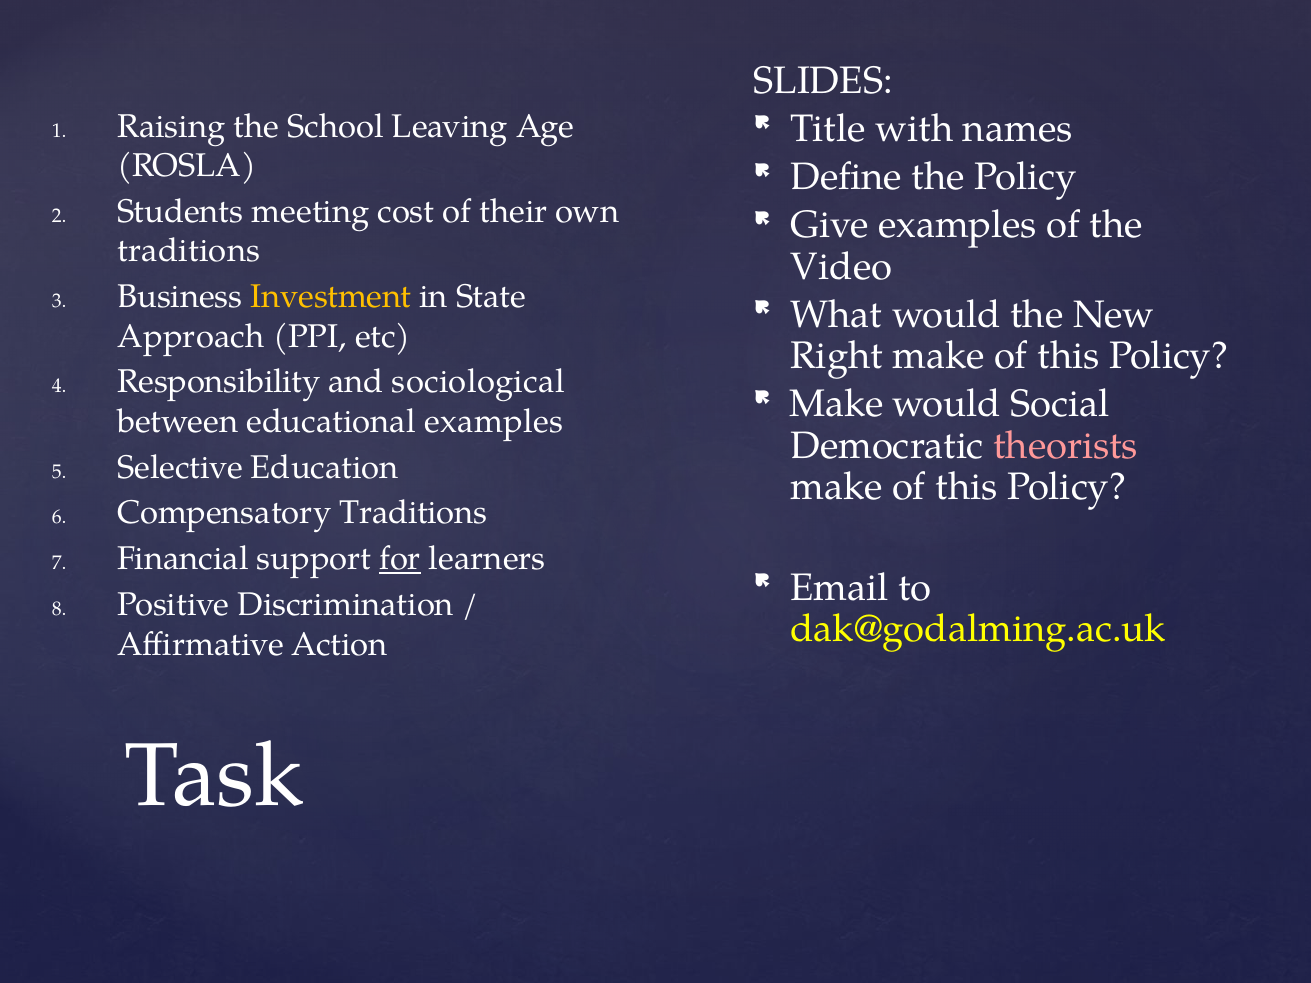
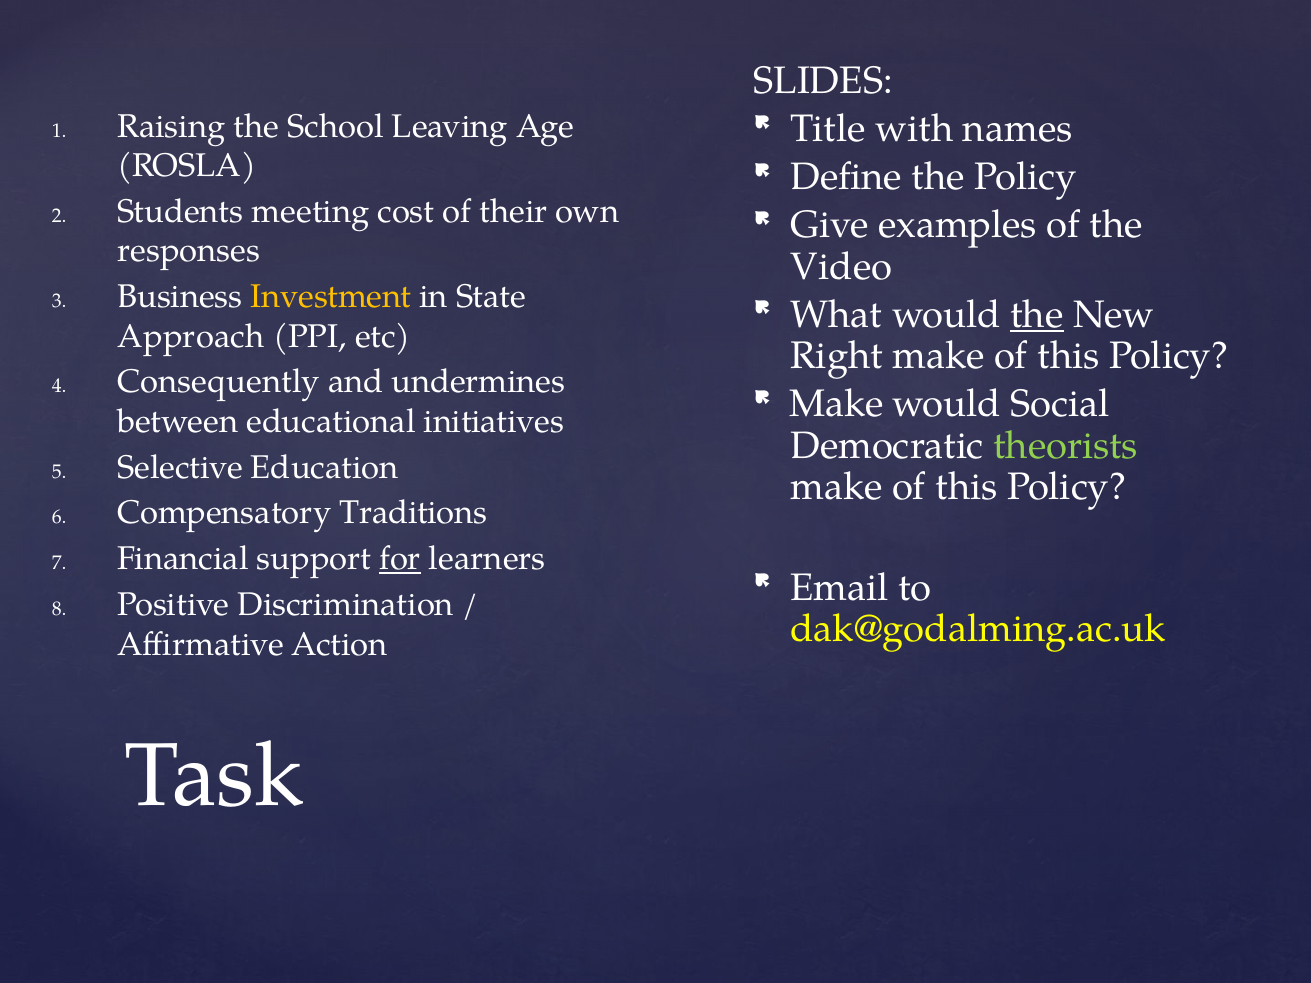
traditions at (189, 251): traditions -> responses
the at (1037, 315) underline: none -> present
Responsibility: Responsibility -> Consequently
sociological: sociological -> undermines
educational examples: examples -> initiatives
theorists colour: pink -> light green
